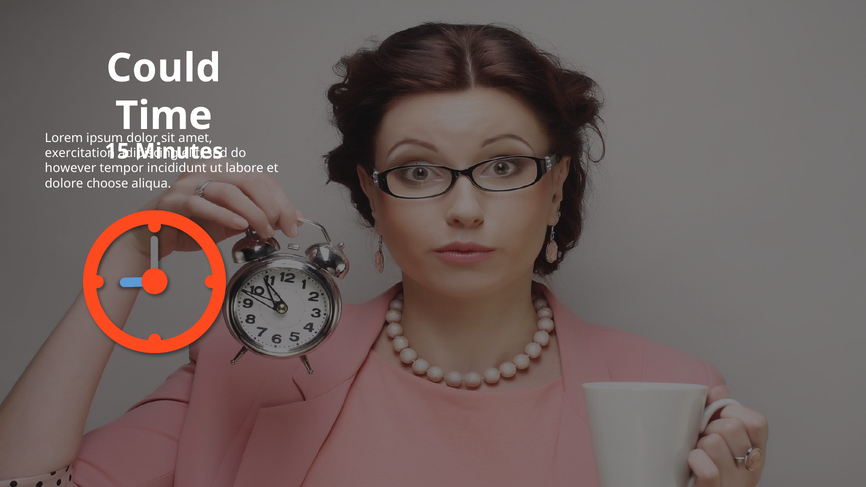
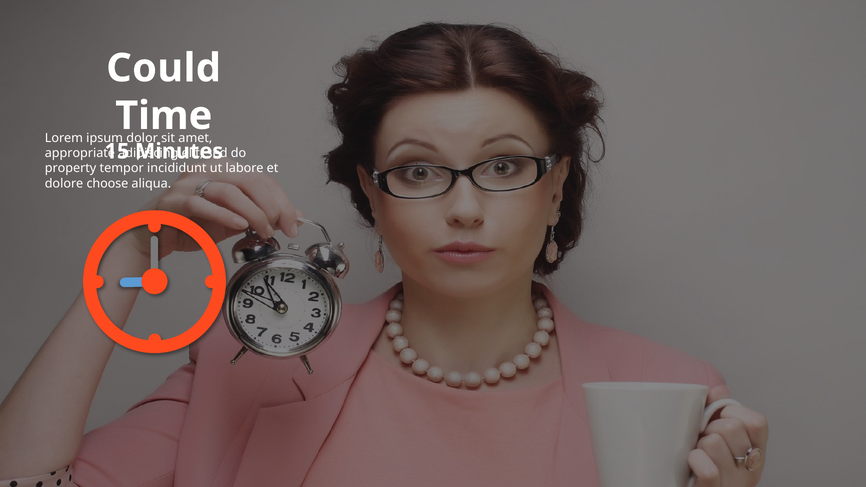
exercitation: exercitation -> appropriate
however: however -> property
